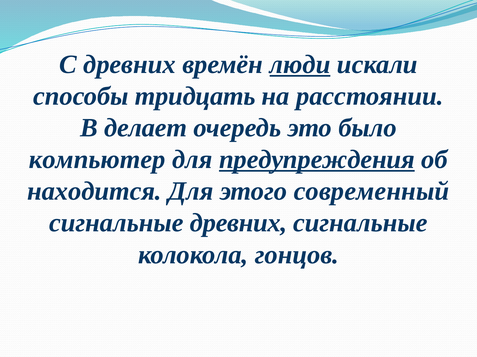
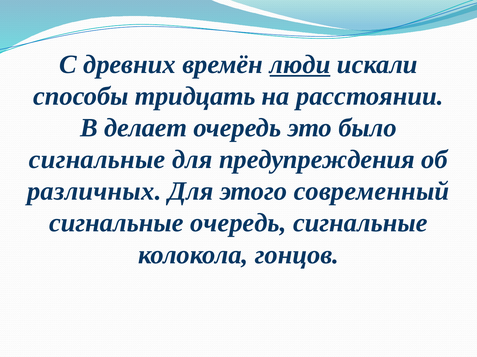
компьютер at (97, 160): компьютер -> сигнальные
предупреждения underline: present -> none
находится: находится -> различных
сигнальные древних: древних -> очередь
